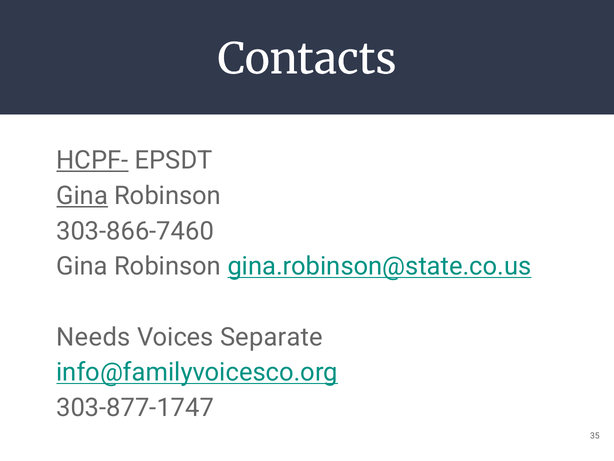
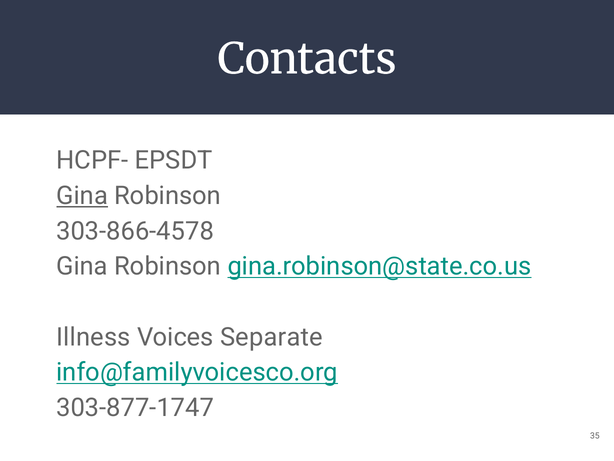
HCPF- underline: present -> none
303-866-7460: 303-866-7460 -> 303-866-4578
Needs: Needs -> Illness
